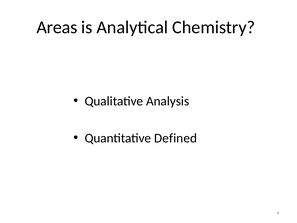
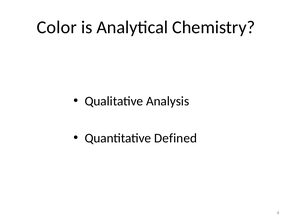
Areas: Areas -> Color
